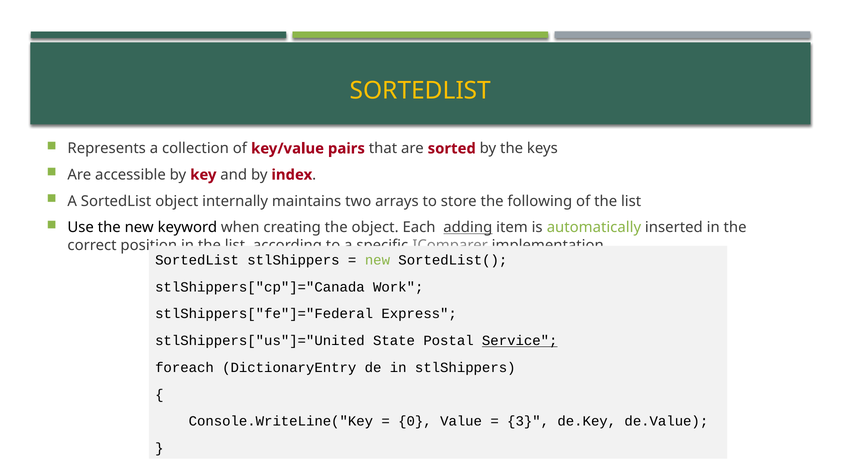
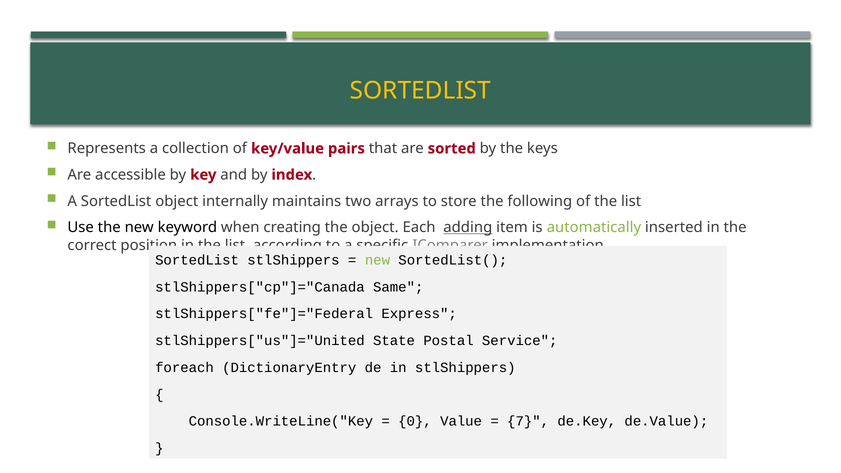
Work: Work -> Same
Service underline: present -> none
3: 3 -> 7
